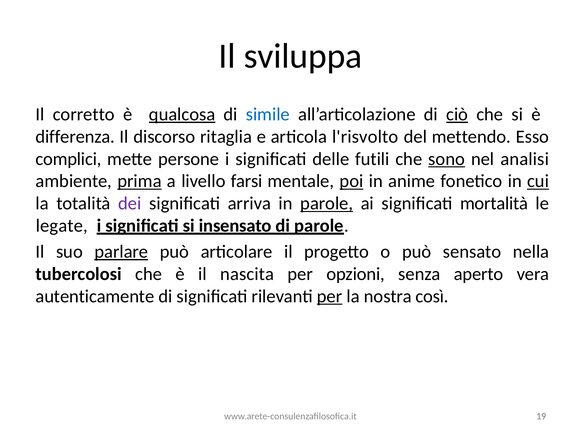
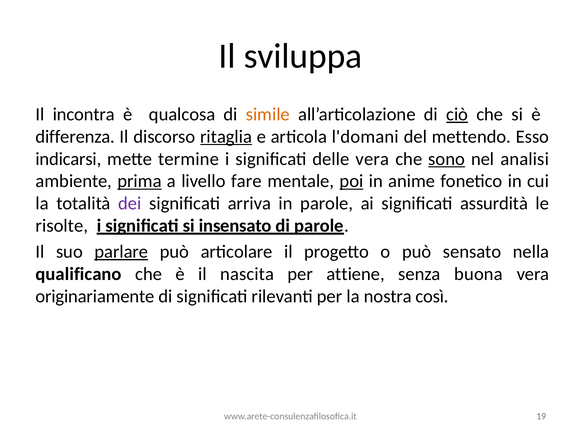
corretto: corretto -> incontra
qualcosa underline: present -> none
simile colour: blue -> orange
ritaglia underline: none -> present
l'risvolto: l'risvolto -> l'domani
complici: complici -> indicarsi
persone: persone -> termine
delle futili: futili -> vera
farsi: farsi -> fare
cui underline: present -> none
parole at (327, 203) underline: present -> none
mortalità: mortalità -> assurdità
legate: legate -> risolte
tubercolosi: tubercolosi -> qualificano
opzioni: opzioni -> attiene
aperto: aperto -> buona
autenticamente: autenticamente -> originariamente
per at (330, 296) underline: present -> none
